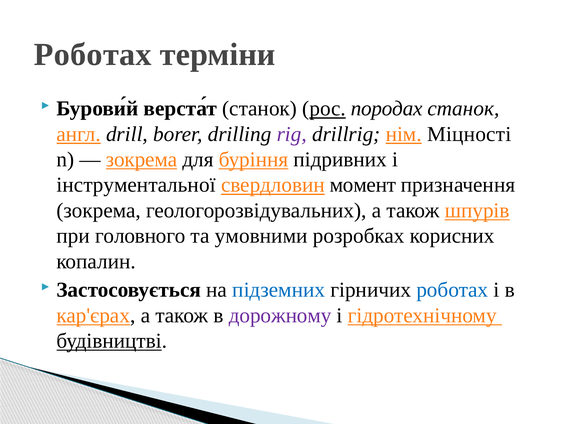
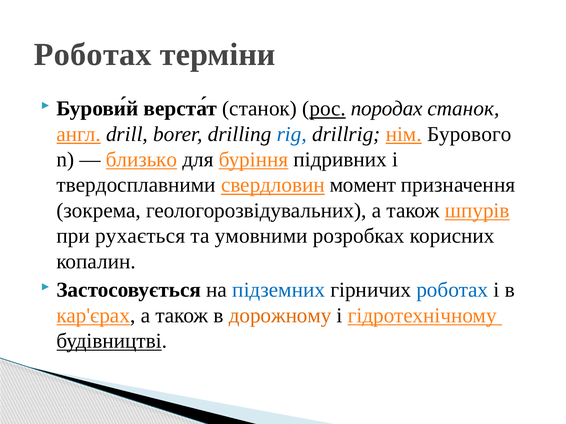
rig colour: purple -> blue
Міцності: Міцності -> Бурового
зокрема at (142, 160): зокрема -> близько
інструментальної: інструментальної -> твердосплавними
головного: головного -> рухається
дорожному colour: purple -> orange
